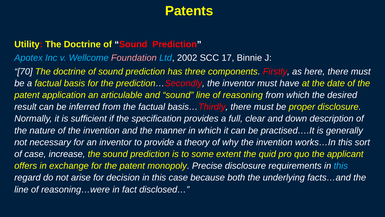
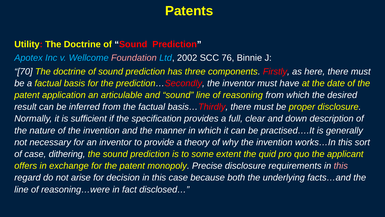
17: 17 -> 76
increase: increase -> dithering
this at (341, 166) colour: light blue -> pink
